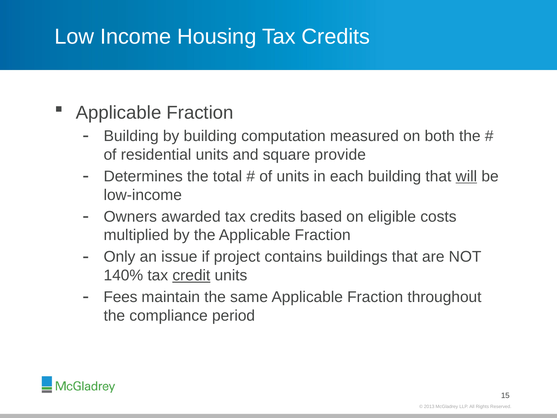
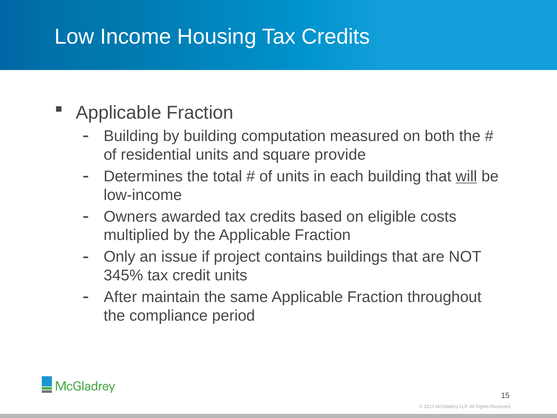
140%: 140% -> 345%
credit underline: present -> none
Fees: Fees -> After
